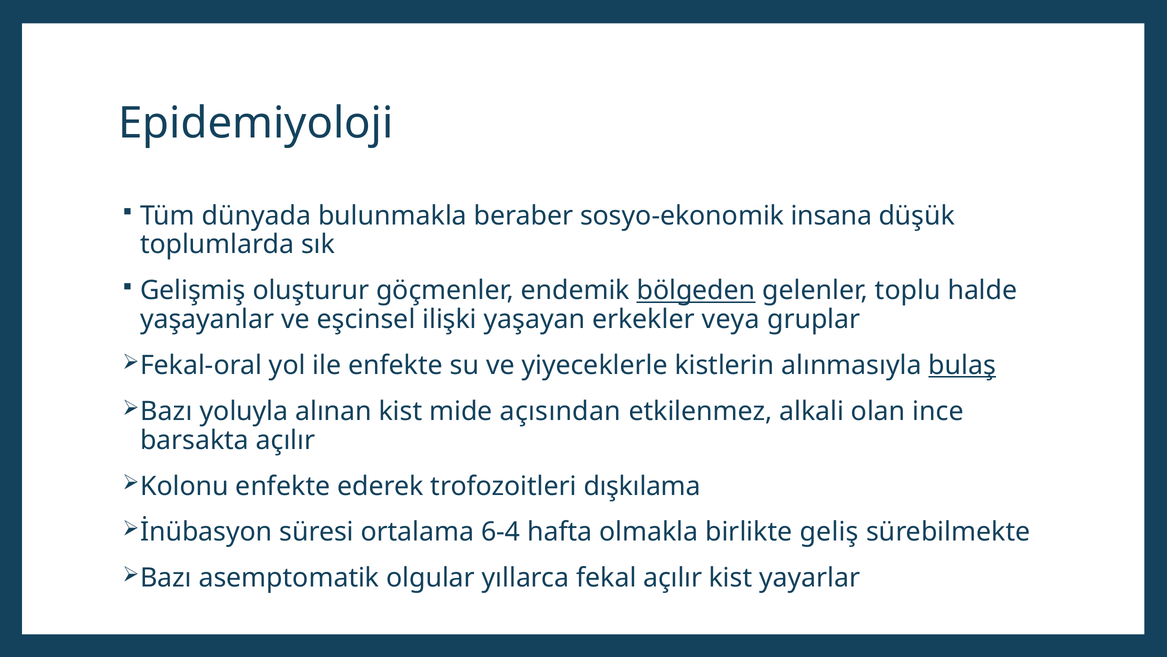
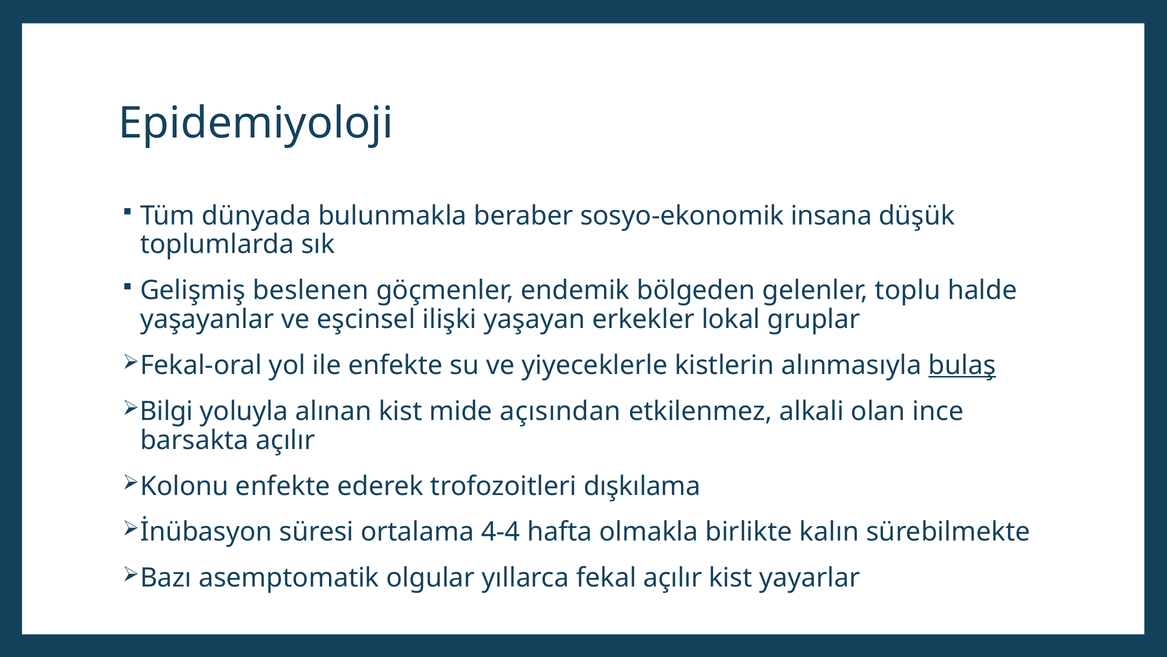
oluşturur: oluşturur -> beslenen
bölgeden underline: present -> none
veya: veya -> lokal
Bazı at (166, 411): Bazı -> Bilgi
6-4: 6-4 -> 4-4
geliş: geliş -> kalın
